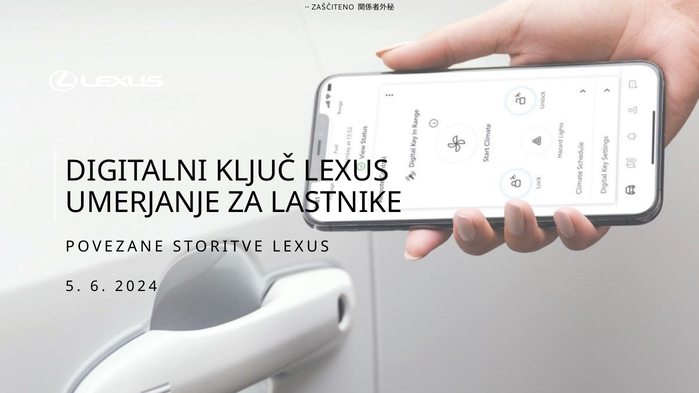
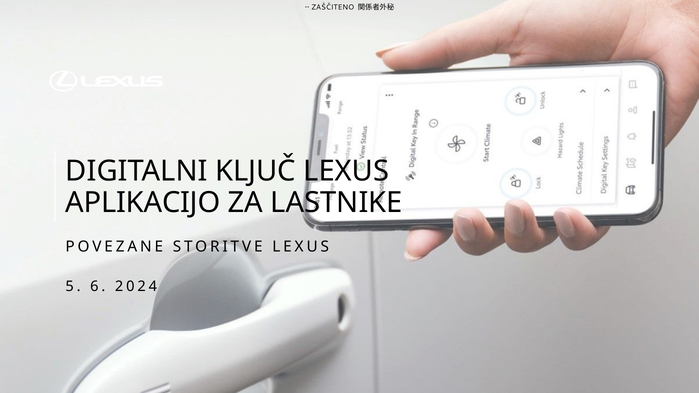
UMERJANJE: UMERJANJE -> APLIKACIJO
